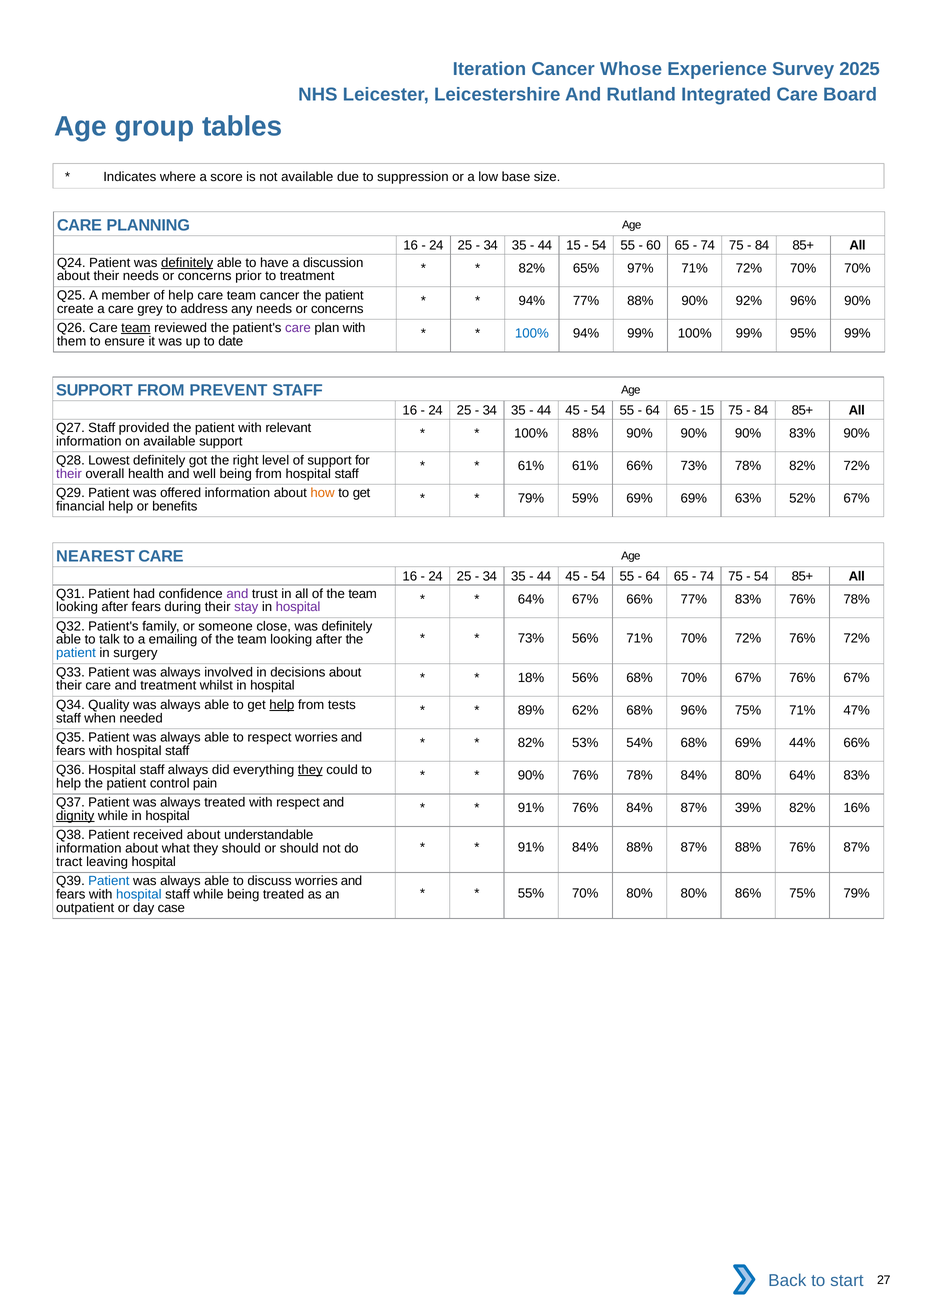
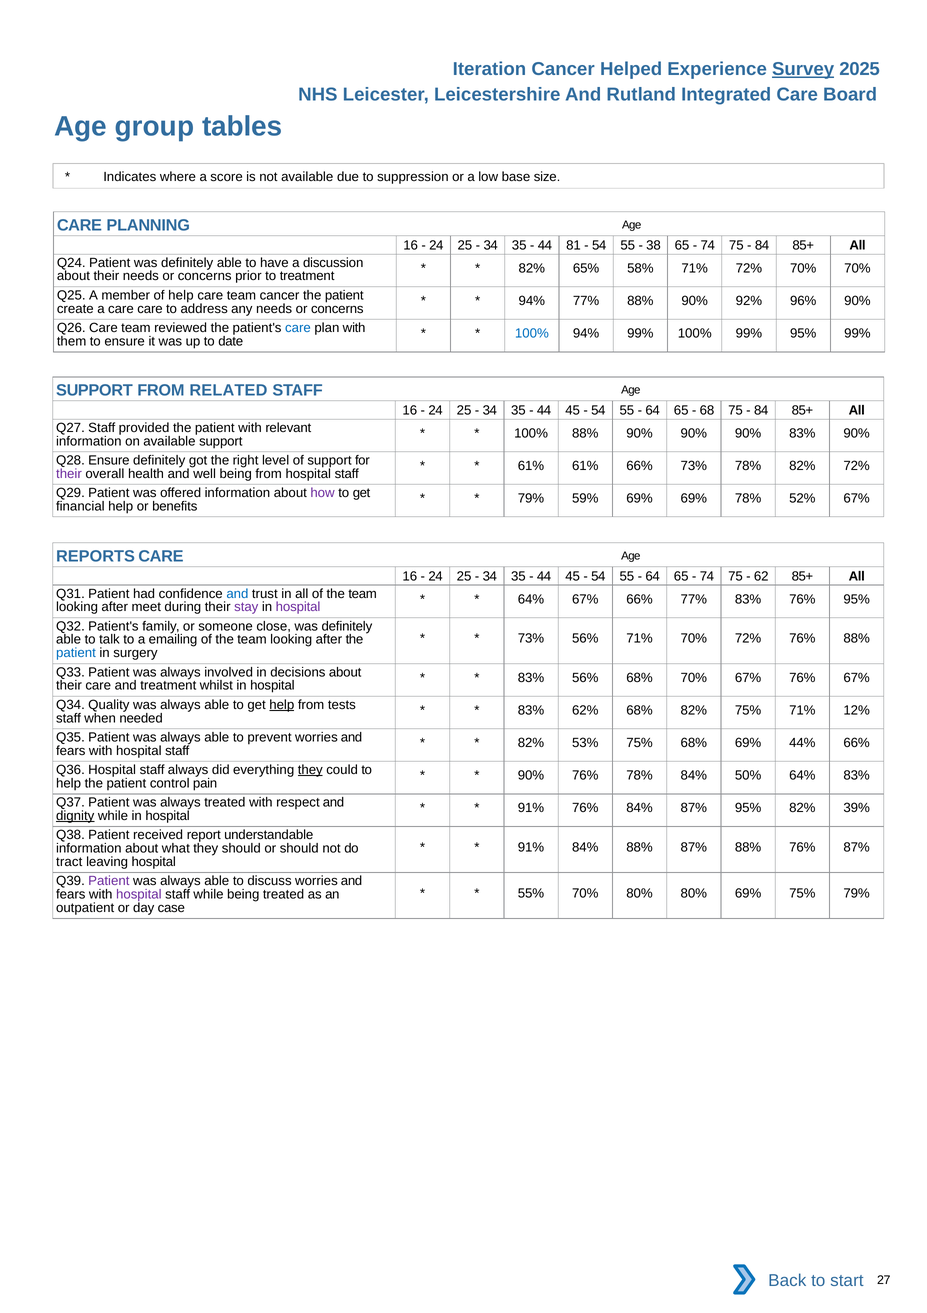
Whose: Whose -> Helped
Survey underline: none -> present
44 15: 15 -> 81
60: 60 -> 38
definitely at (187, 262) underline: present -> none
97%: 97% -> 58%
care grey: grey -> care
team at (136, 328) underline: present -> none
care at (298, 328) colour: purple -> blue
PREVENT: PREVENT -> RELATED
15 at (707, 410): 15 -> 68
Q28 Lowest: Lowest -> Ensure
how colour: orange -> purple
69% 63%: 63% -> 78%
NEAREST: NEAREST -> REPORTS
54 at (761, 576): 54 -> 62
and at (237, 593) colour: purple -> blue
83% 76% 78%: 78% -> 95%
after fears: fears -> meet
76% 72%: 72% -> 88%
18% at (531, 677): 18% -> 83%
89% at (531, 710): 89% -> 83%
68% 96%: 96% -> 82%
47%: 47% -> 12%
to respect: respect -> prevent
53% 54%: 54% -> 75%
84% 80%: 80% -> 50%
87% 39%: 39% -> 95%
16%: 16% -> 39%
received about: about -> report
Patient at (109, 880) colour: blue -> purple
80% 86%: 86% -> 69%
hospital at (139, 894) colour: blue -> purple
